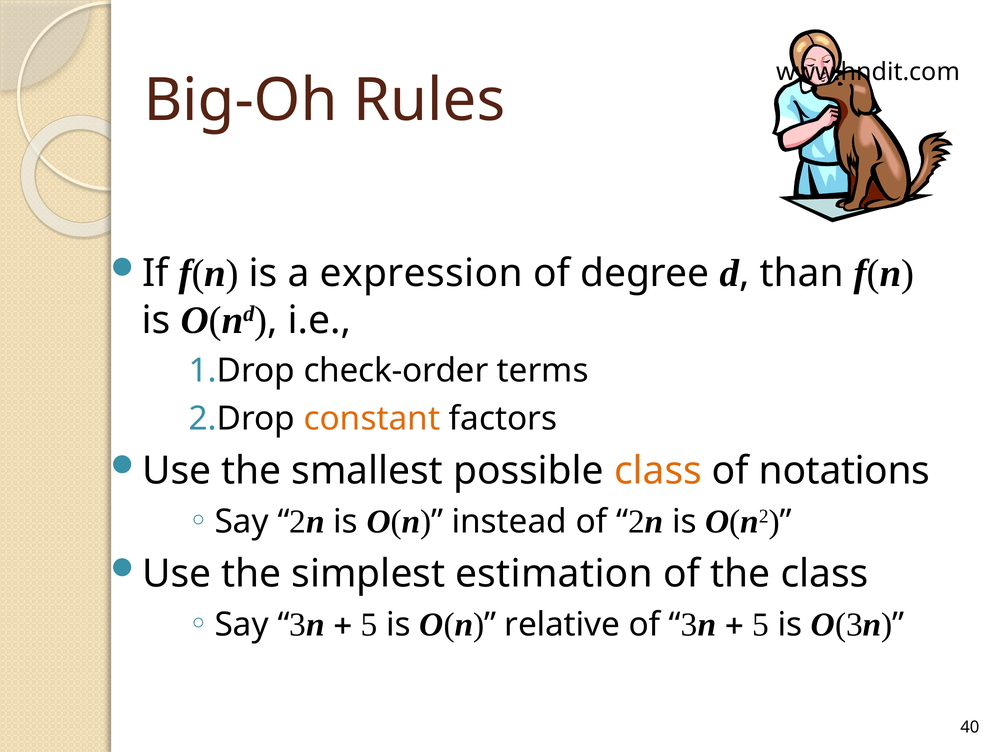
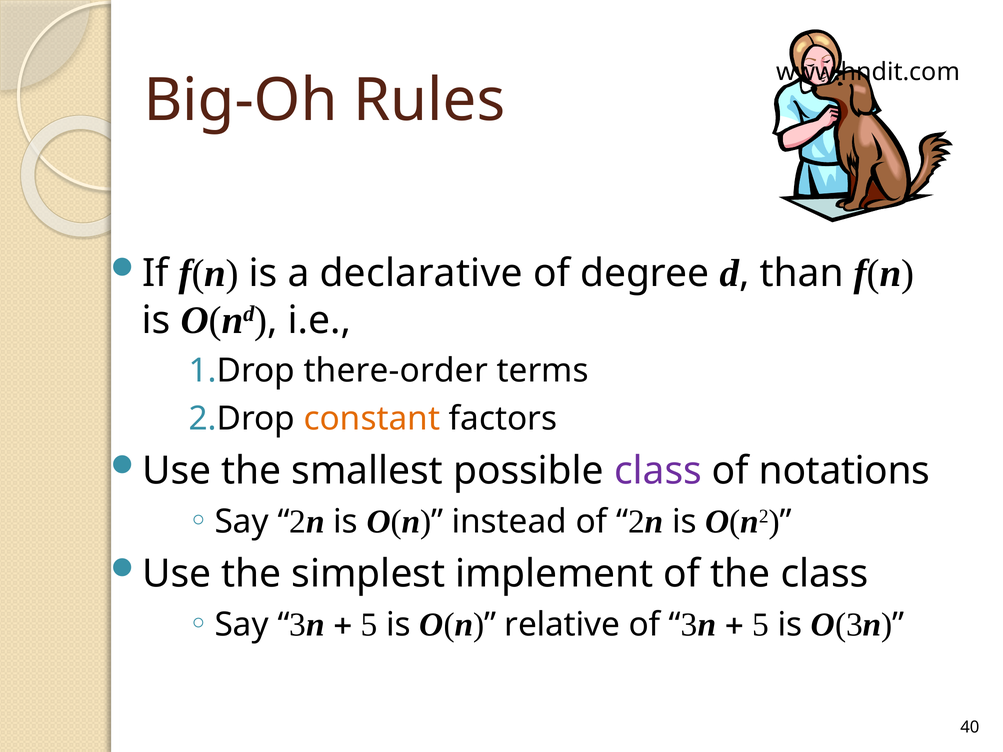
expression: expression -> declarative
check-order: check-order -> there-order
class at (658, 471) colour: orange -> purple
estimation: estimation -> implement
